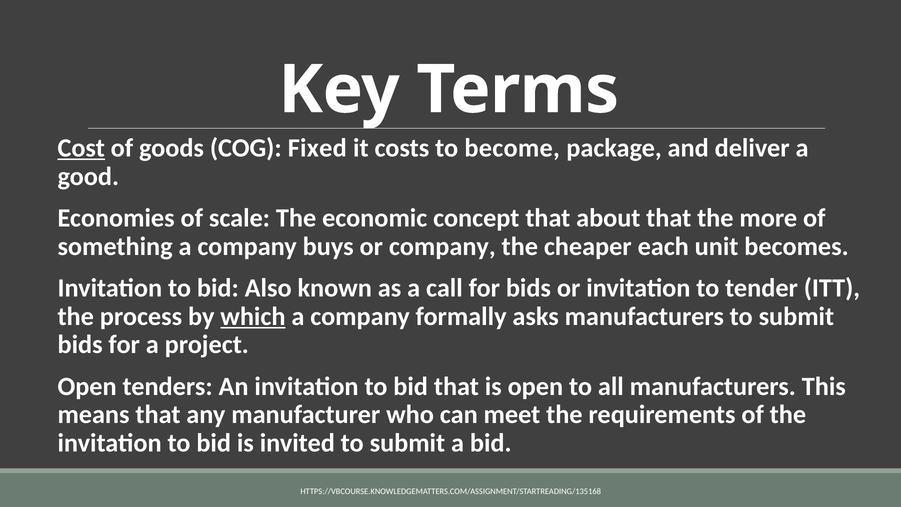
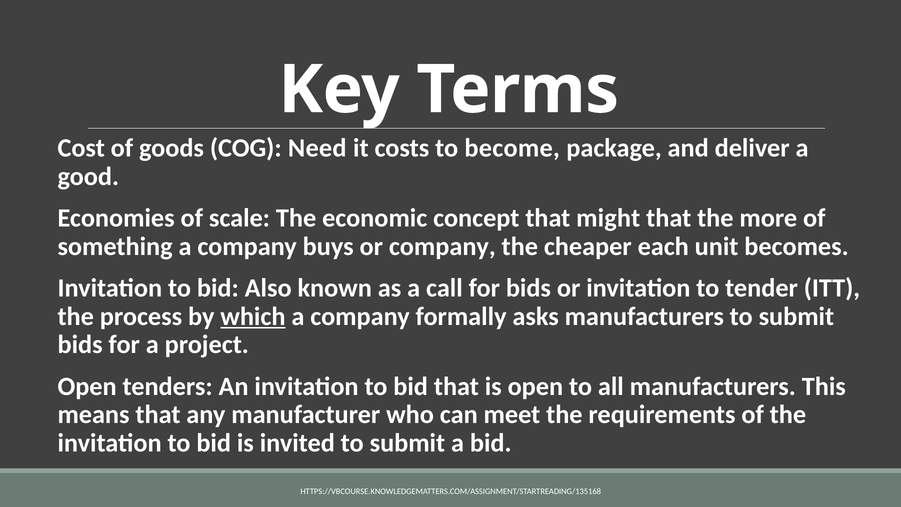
Cost underline: present -> none
Fixed: Fixed -> Need
about: about -> might
